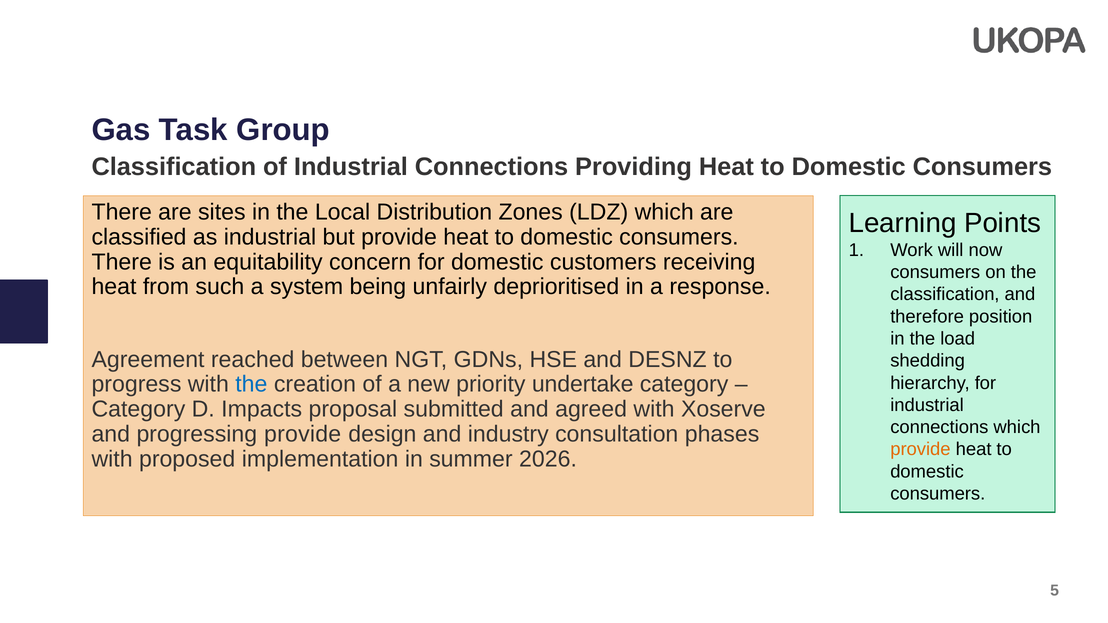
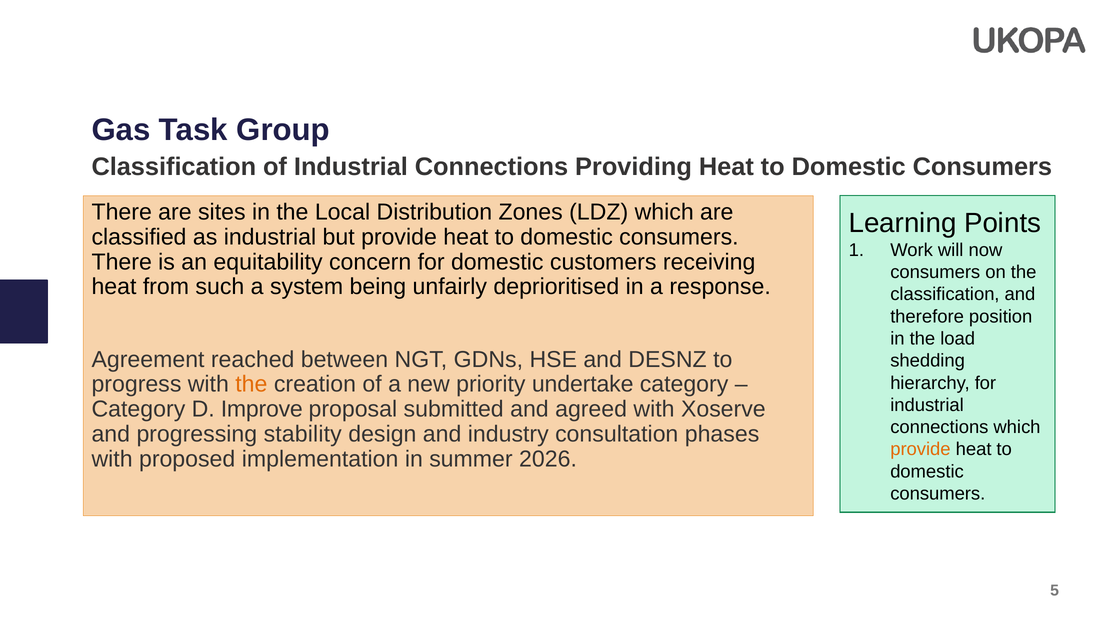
the at (251, 384) colour: blue -> orange
Impacts: Impacts -> Improve
progressing provide: provide -> stability
